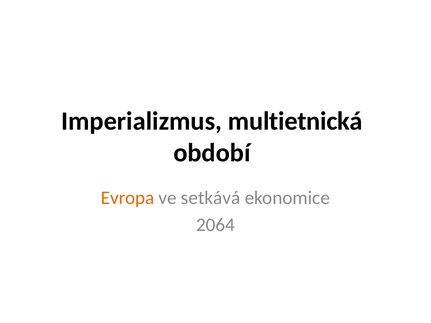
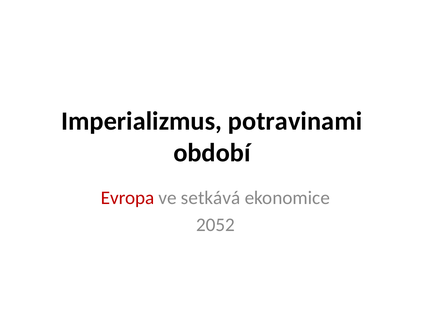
multietnická: multietnická -> potravinami
Evropa colour: orange -> red
2064: 2064 -> 2052
